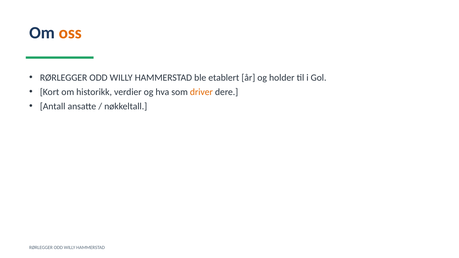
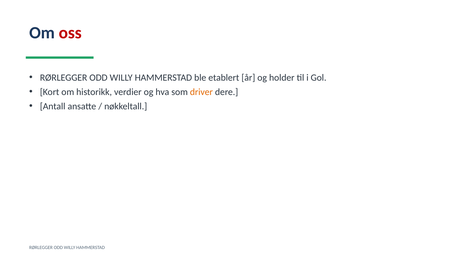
oss colour: orange -> red
